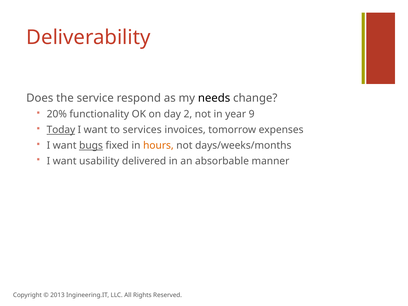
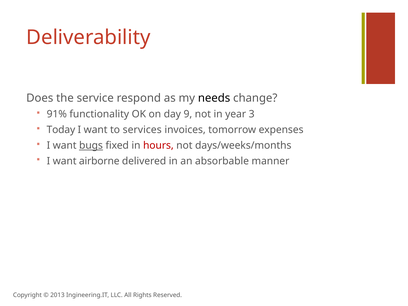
20%: 20% -> 91%
2: 2 -> 9
9: 9 -> 3
Today underline: present -> none
hours colour: orange -> red
usability: usability -> airborne
